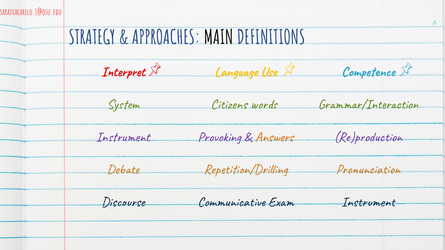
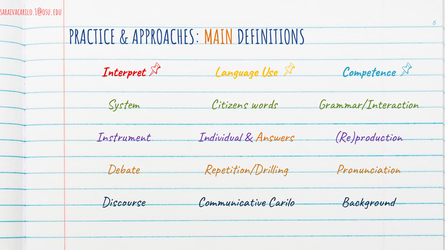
STRATEGY: STRATEGY -> PRACTICE
MAIN colour: black -> orange
Provoking: Provoking -> Individual
Exam: Exam -> Carilo
Instrument at (368, 202): Instrument -> Background
